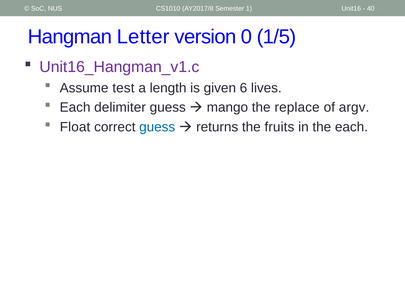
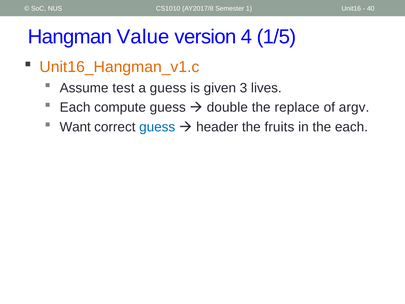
Letter: Letter -> Value
0: 0 -> 4
Unit16_Hangman_v1.c colour: purple -> orange
a length: length -> guess
6: 6 -> 3
delimiter: delimiter -> compute
mango: mango -> double
Float: Float -> Want
returns: returns -> header
